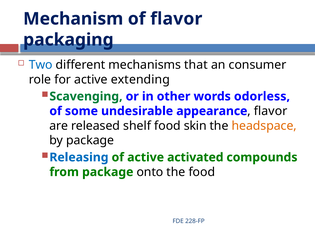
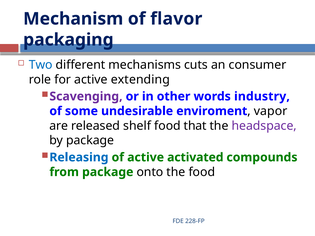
that: that -> cuts
Scavenging colour: green -> purple
odorless: odorless -> industry
appearance: appearance -> enviroment
flavor at (271, 111): flavor -> vapor
skin: skin -> that
headspace colour: orange -> purple
